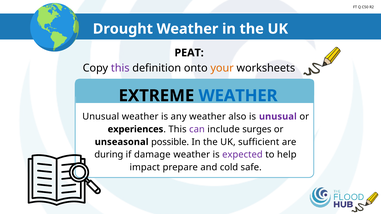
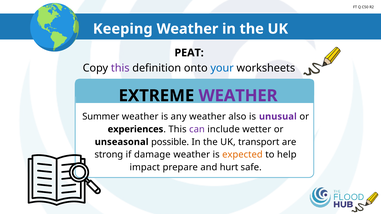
Drought: Drought -> Keeping
your colour: orange -> blue
WEATHER at (238, 96) colour: blue -> purple
Unusual at (101, 117): Unusual -> Summer
surges: surges -> wetter
sufficient: sufficient -> transport
during: during -> strong
expected colour: purple -> orange
cold: cold -> hurt
